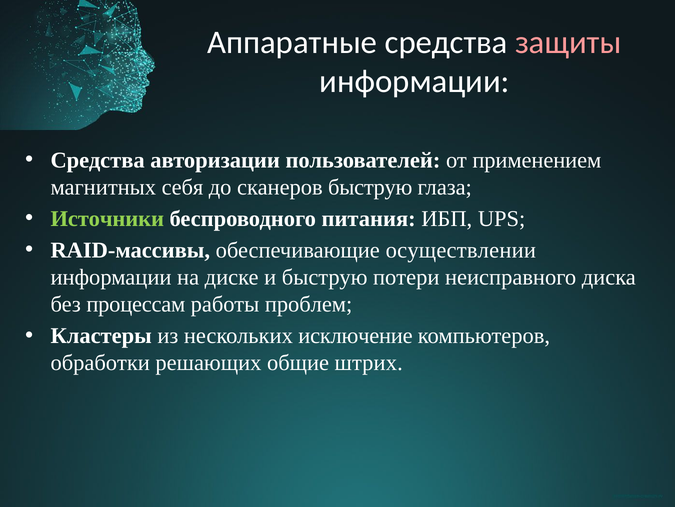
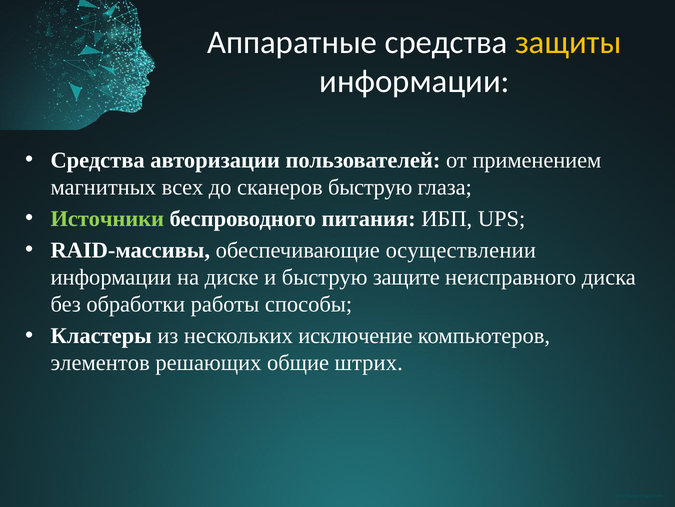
защиты colour: pink -> yellow
себя: себя -> всех
потери: потери -> защите
процессам: процессам -> обработки
проблем: проблем -> способы
обработки: обработки -> элементов
